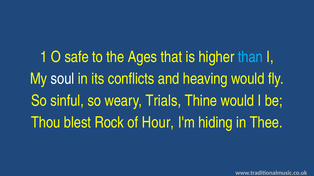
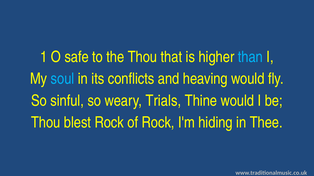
the Ages: Ages -> Thou
soul colour: white -> light blue
of Hour: Hour -> Rock
